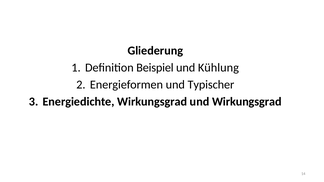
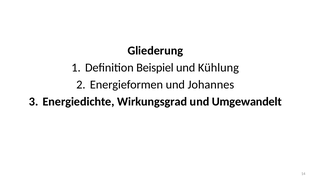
Typischer: Typischer -> Johannes
und Wirkungsgrad: Wirkungsgrad -> Umgewandelt
